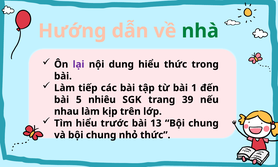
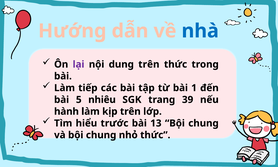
nhà colour: green -> blue
dung hiểu: hiểu -> trên
nhau: nhau -> hành
